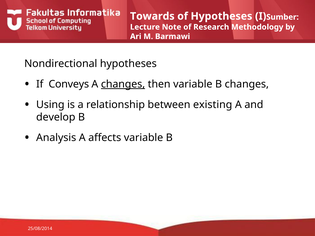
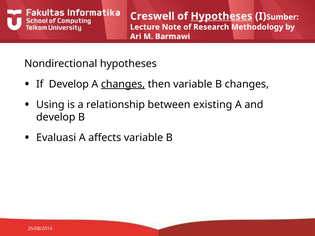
Towards: Towards -> Creswell
Hypotheses at (222, 16) underline: none -> present
If Conveys: Conveys -> Develop
Analysis: Analysis -> Evaluasi
